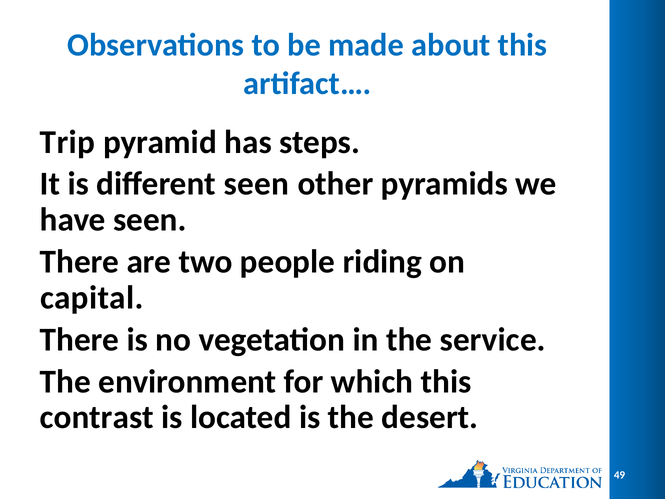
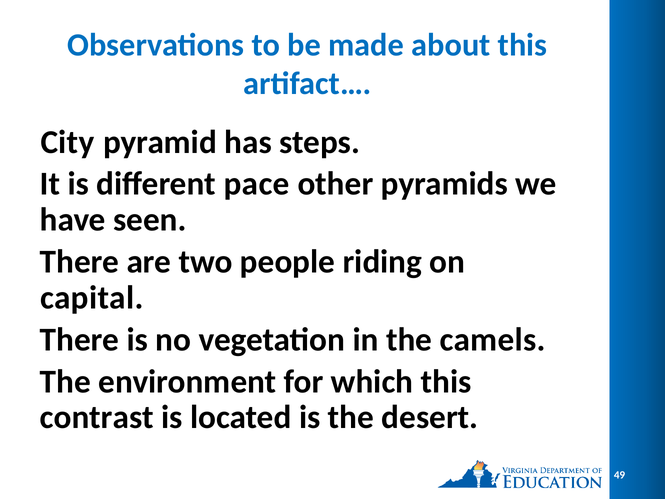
Trip: Trip -> City
different seen: seen -> pace
service: service -> camels
